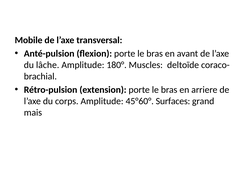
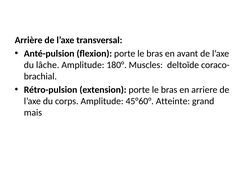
Mobile: Mobile -> Arrière
Surfaces: Surfaces -> Atteinte
